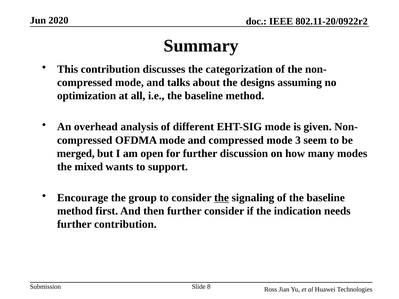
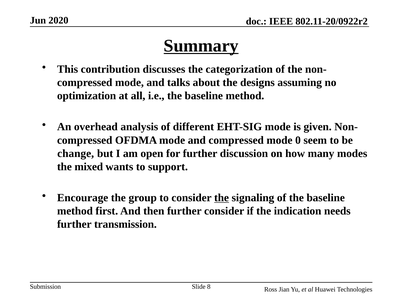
Summary underline: none -> present
3: 3 -> 0
merged: merged -> change
further contribution: contribution -> transmission
